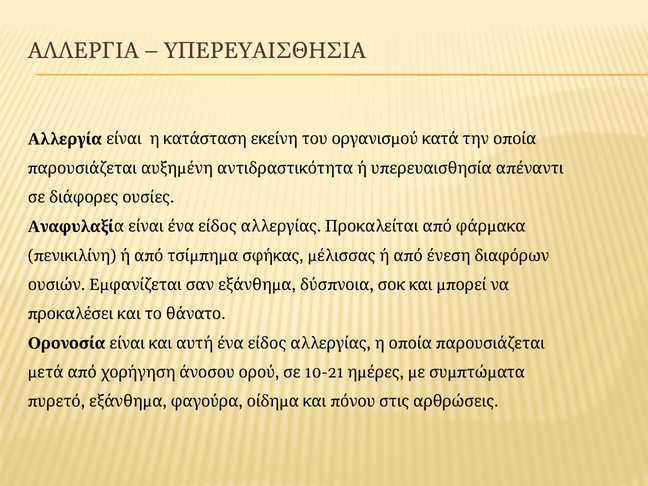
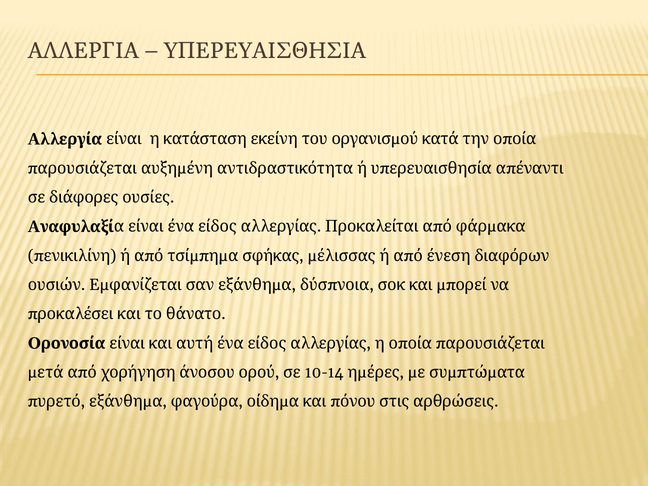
10-21: 10-21 -> 10-14
